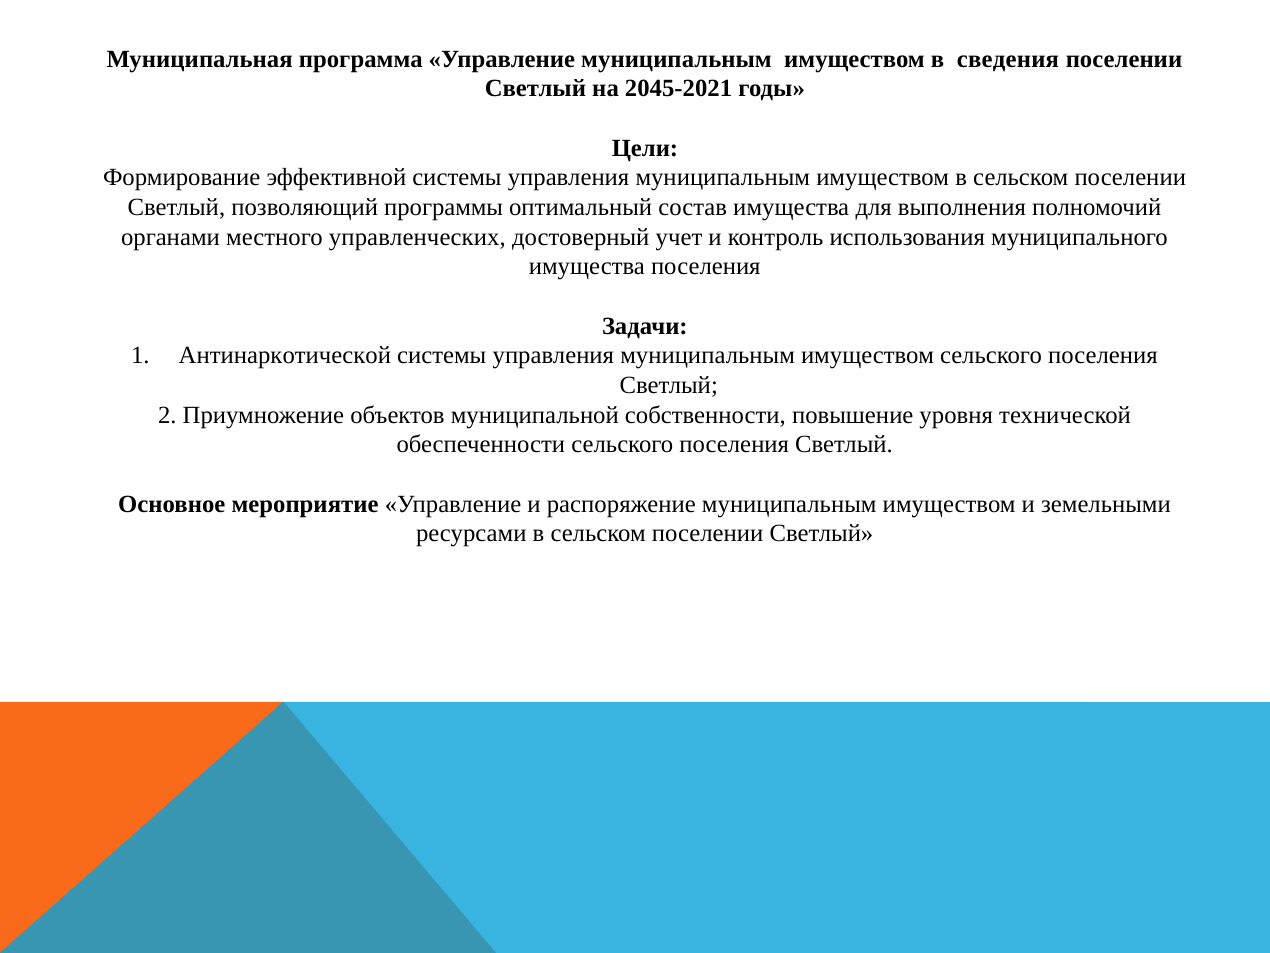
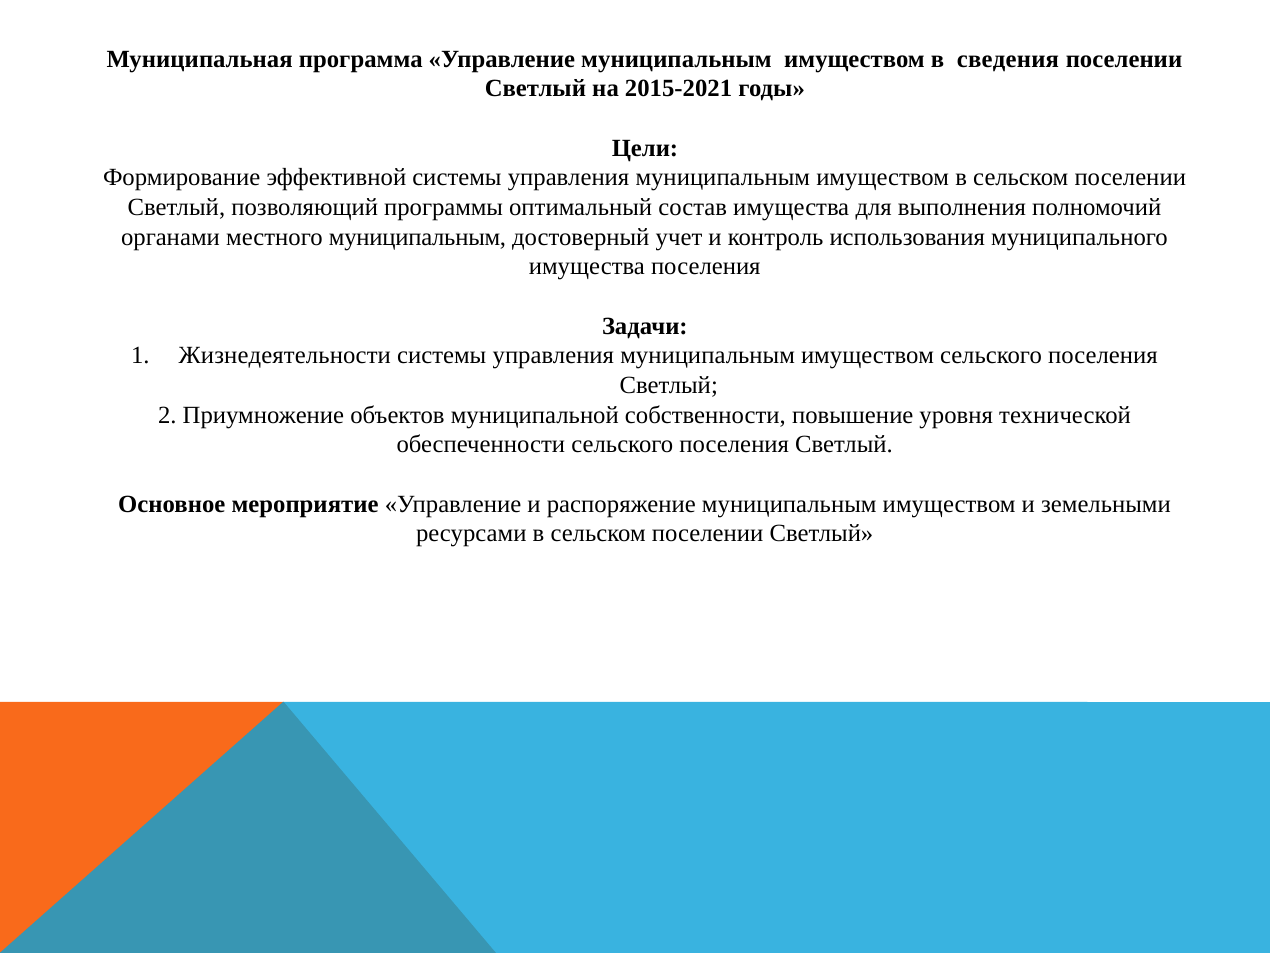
2045-2021: 2045-2021 -> 2015-2021
местного управленческих: управленческих -> муниципальным
Антинаркотической: Антинаркотической -> Жизнедеятельности
